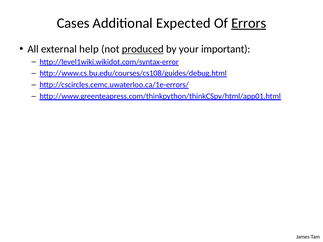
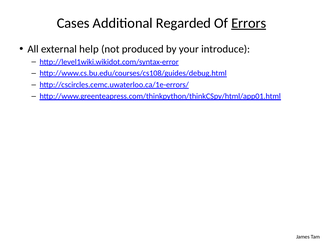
Expected: Expected -> Regarded
produced underline: present -> none
important: important -> introduce
